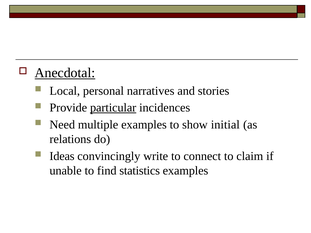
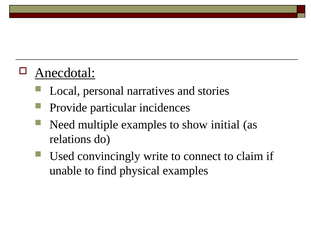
particular underline: present -> none
Ideas: Ideas -> Used
statistics: statistics -> physical
